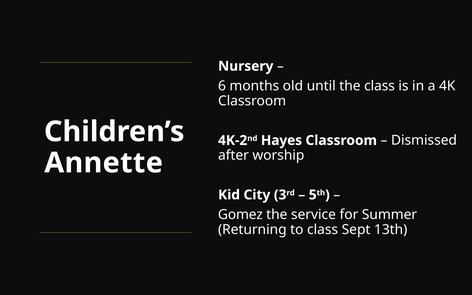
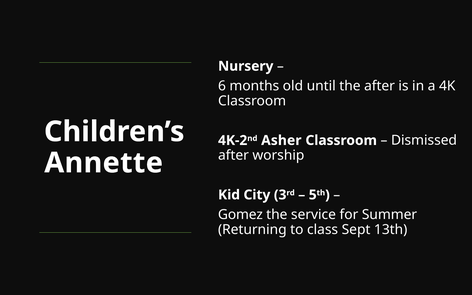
the class: class -> after
Hayes: Hayes -> Asher
